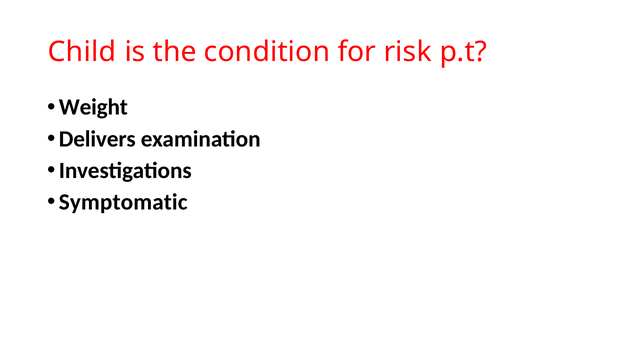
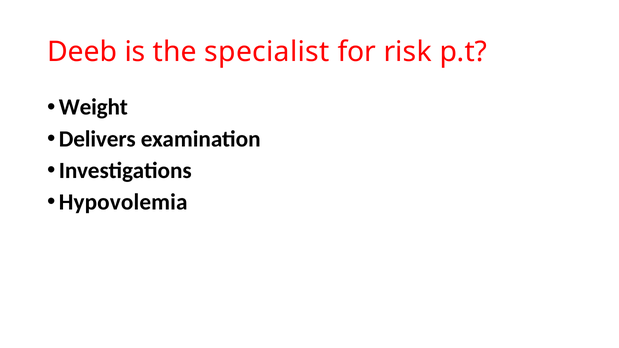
Child: Child -> Deeb
condition: condition -> specialist
Symptomatic: Symptomatic -> Hypovolemia
